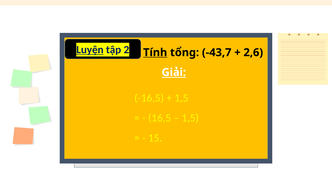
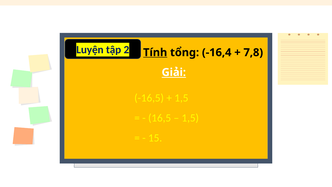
Luyện underline: present -> none
-43,7: -43,7 -> -16,4
2,6: 2,6 -> 7,8
